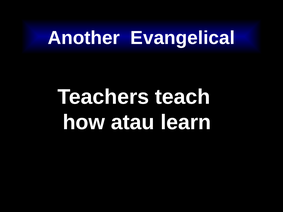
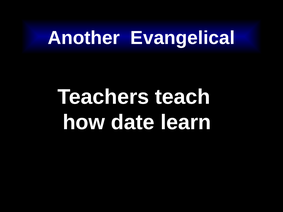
atau: atau -> date
